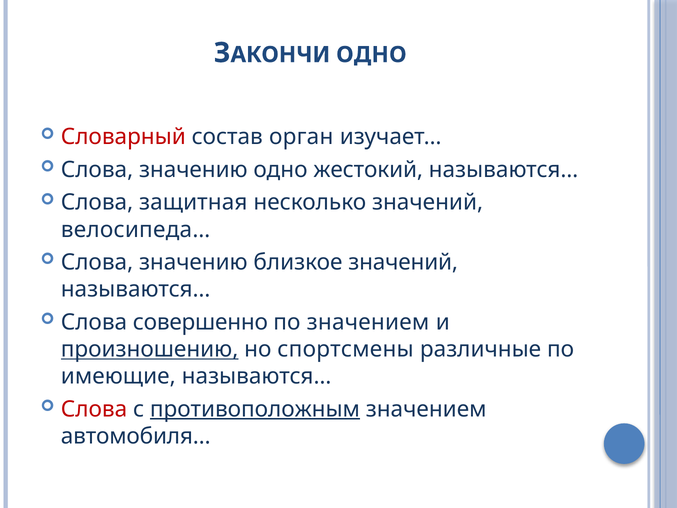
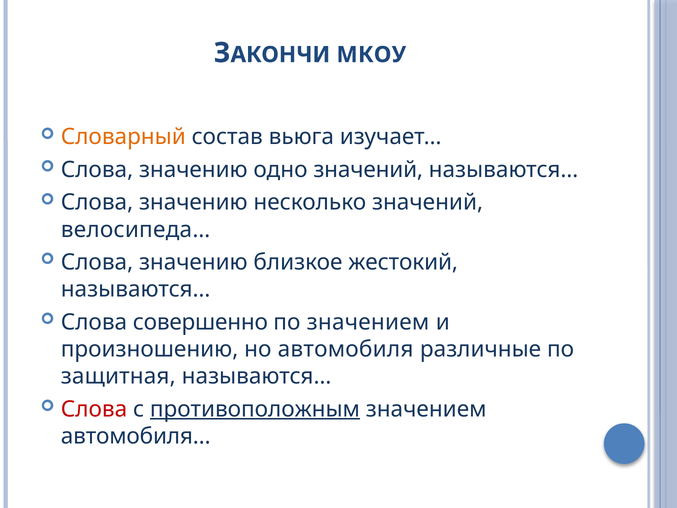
ОДНО at (371, 55): ОДНО -> МКОУ
Словарный colour: red -> orange
орган: орган -> вьюга
одно жестокий: жестокий -> значений
защитная at (193, 202): защитная -> значению
близкое значений: значений -> жестокий
произношению underline: present -> none
спортсмены: спортсмены -> автомобиля
имеющие: имеющие -> защитная
